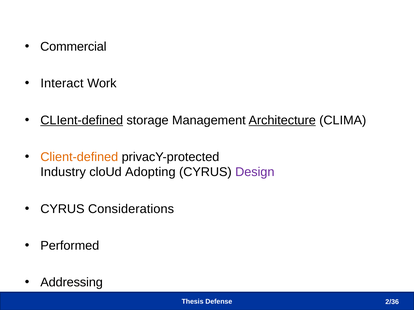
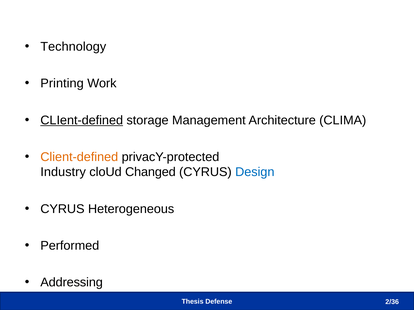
Commercial: Commercial -> Technology
Interact: Interact -> Printing
Architecture underline: present -> none
Adopting: Adopting -> Changed
Design colour: purple -> blue
Considerations: Considerations -> Heterogeneous
